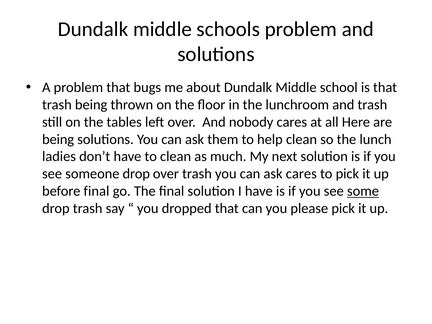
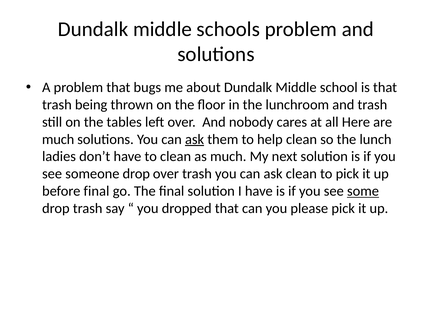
being at (58, 139): being -> much
ask at (195, 139) underline: none -> present
ask cares: cares -> clean
